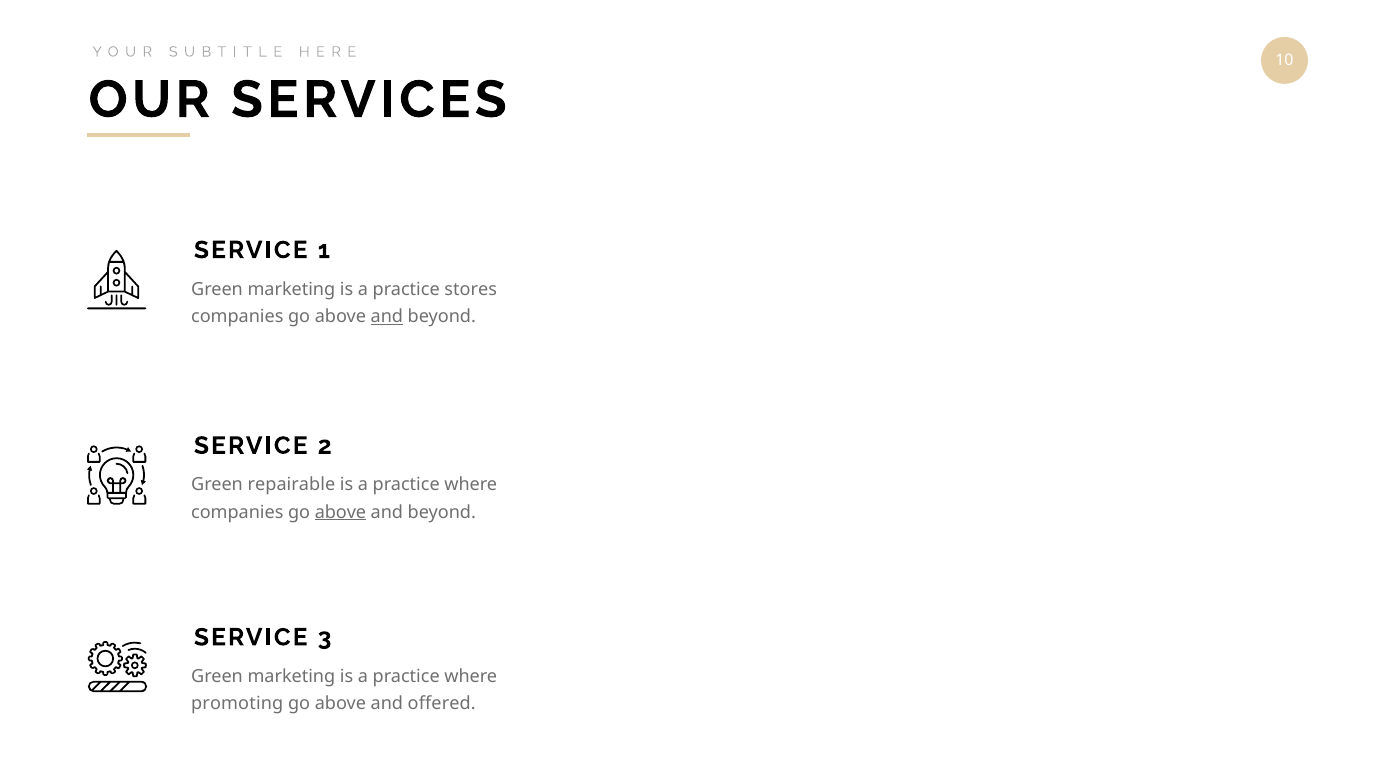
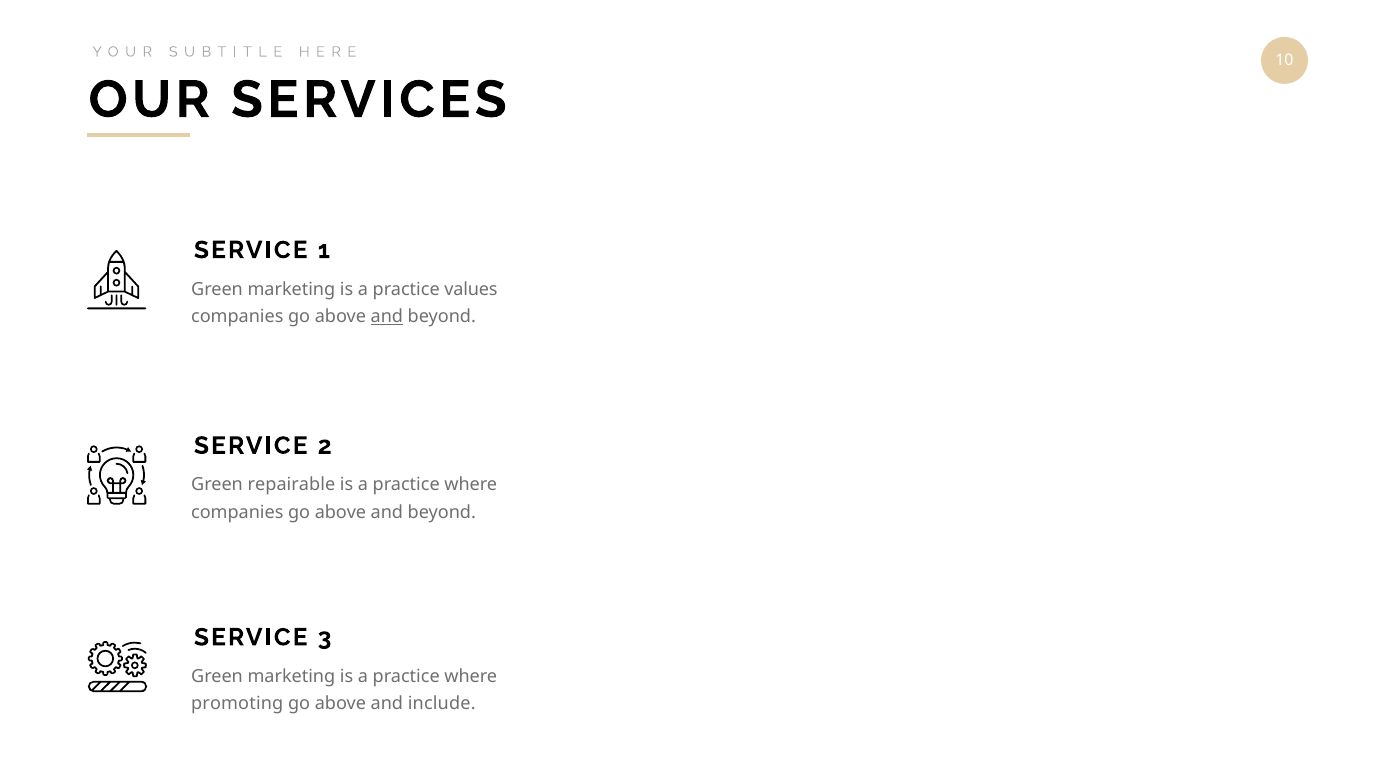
stores: stores -> values
above at (340, 512) underline: present -> none
offered: offered -> include
